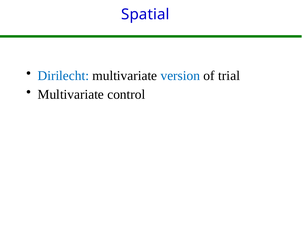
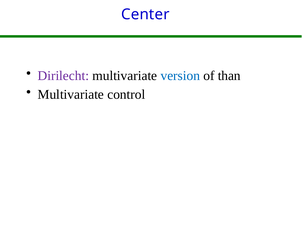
Spatial: Spatial -> Center
Dirilecht colour: blue -> purple
trial: trial -> than
